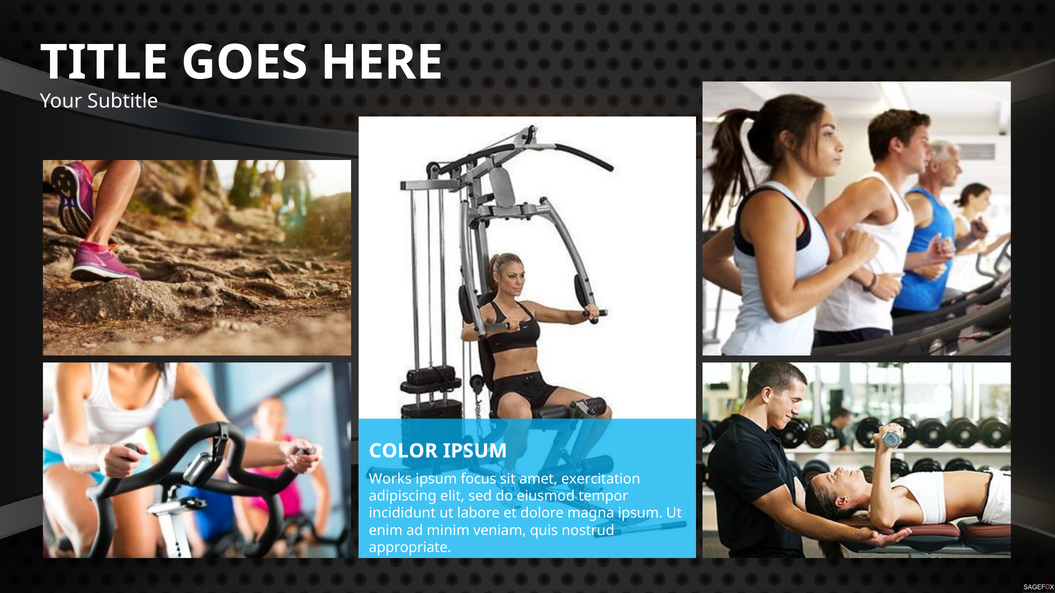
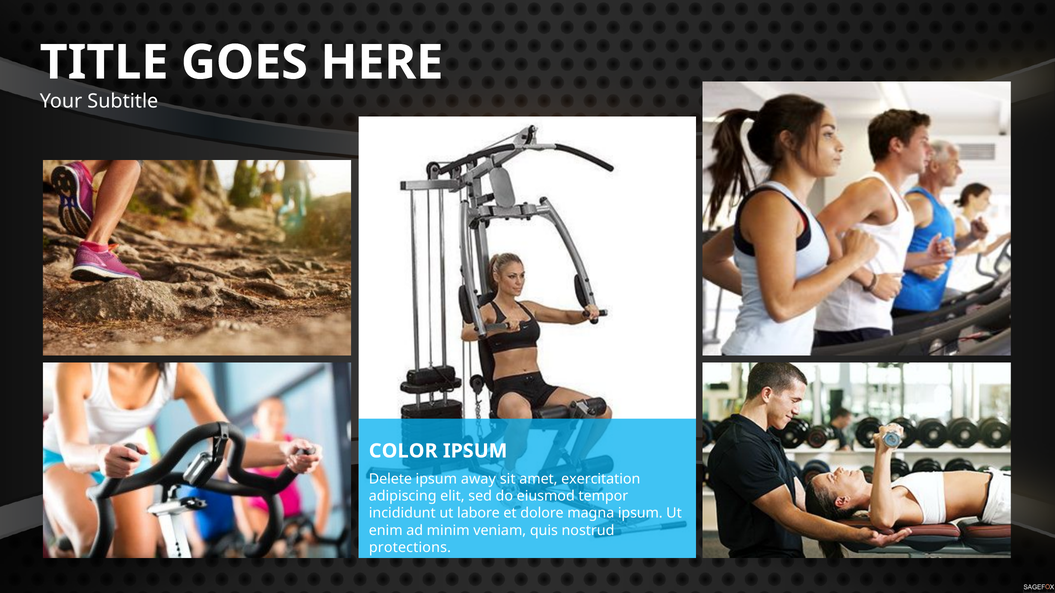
Works: Works -> Delete
focus: focus -> away
appropriate: appropriate -> protections
